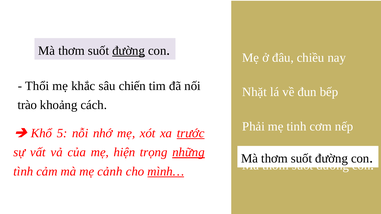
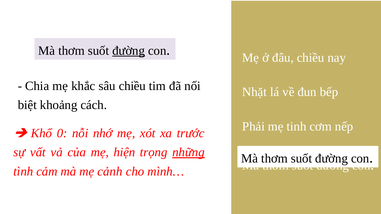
Thổi: Thổi -> Chia
sâu chiến: chiến -> chiều
trào: trào -> biệt
5: 5 -> 0
trước underline: present -> none
mình… underline: present -> none
